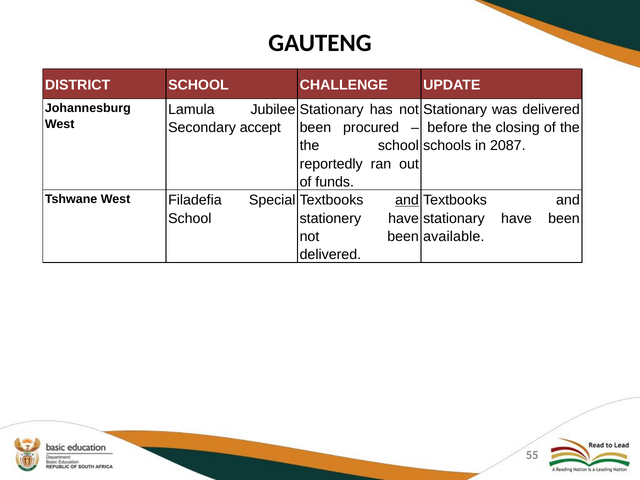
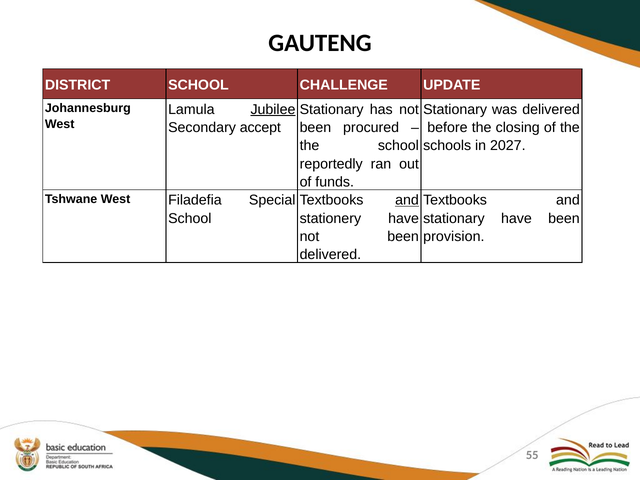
Jubilee underline: none -> present
2087: 2087 -> 2027
available: available -> provision
